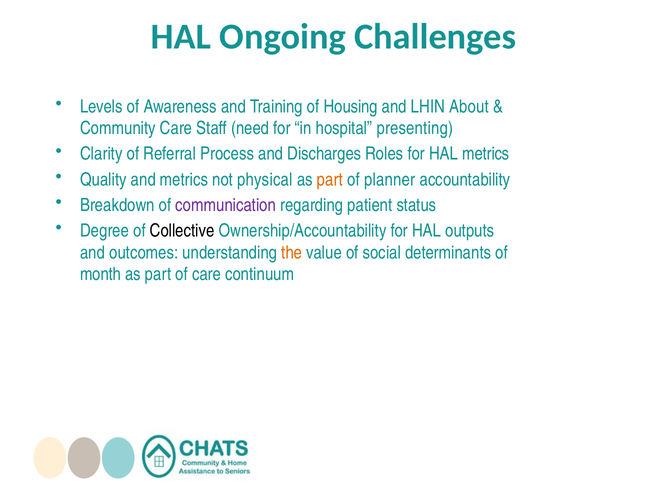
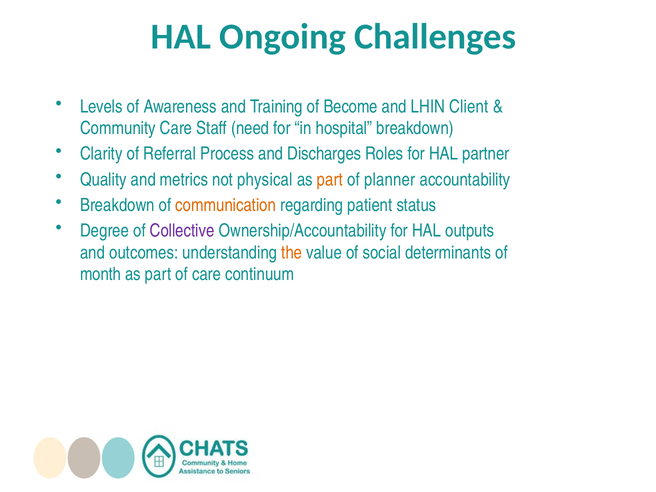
Housing: Housing -> Become
About: About -> Client
hospital presenting: presenting -> breakdown
HAL metrics: metrics -> partner
communication colour: purple -> orange
Collective colour: black -> purple
